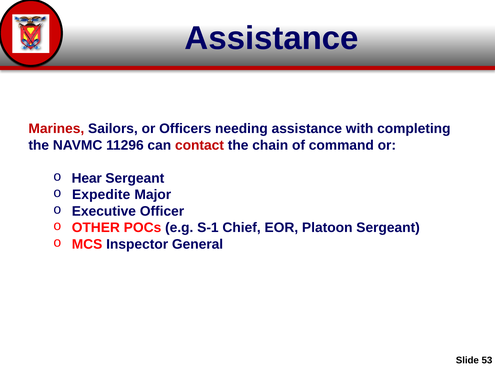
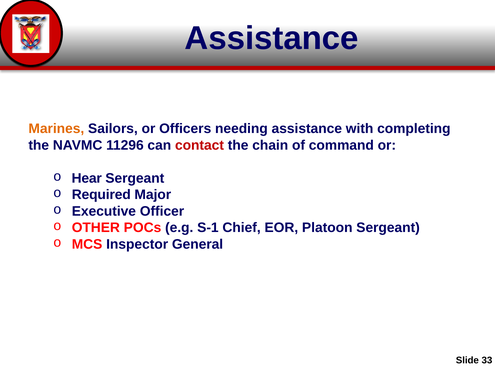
Marines colour: red -> orange
Expedite: Expedite -> Required
53: 53 -> 33
